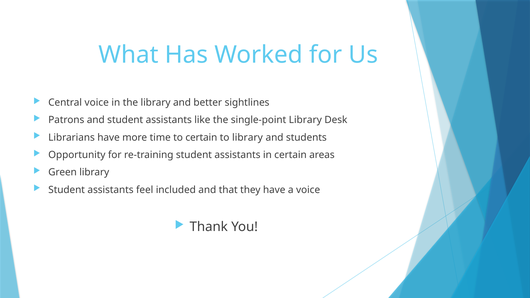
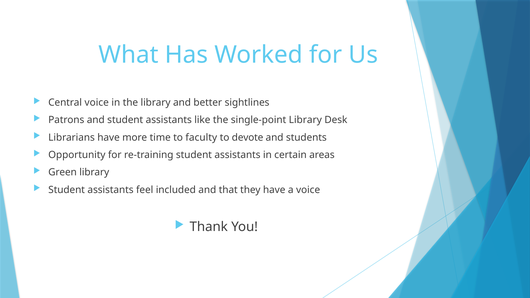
to certain: certain -> faculty
to library: library -> devote
